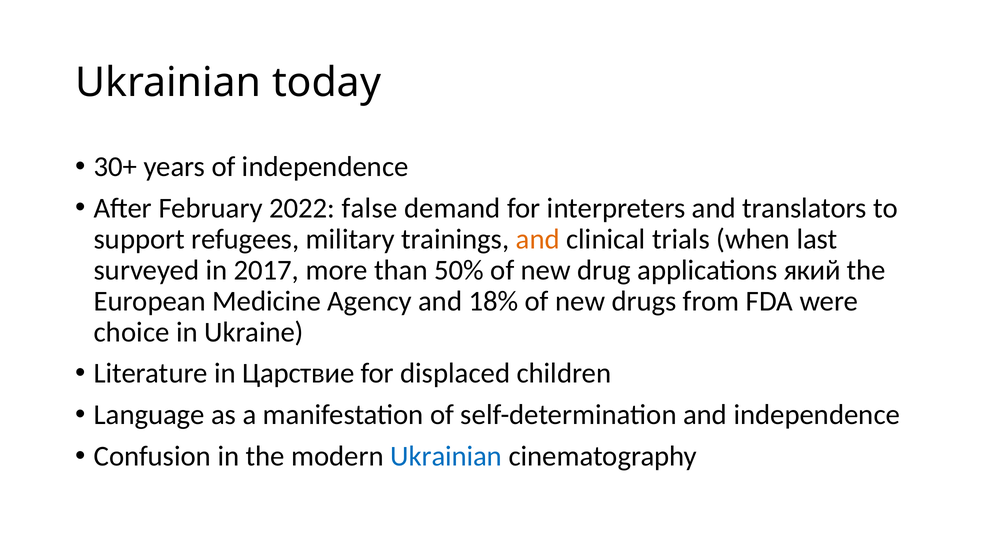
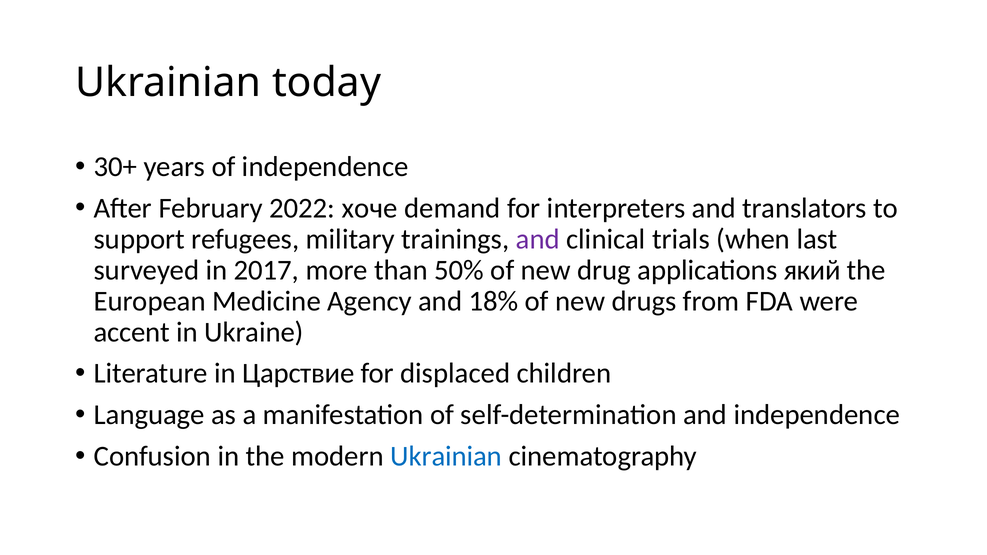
false: false -> хоче
and at (538, 239) colour: orange -> purple
choice: choice -> accent
